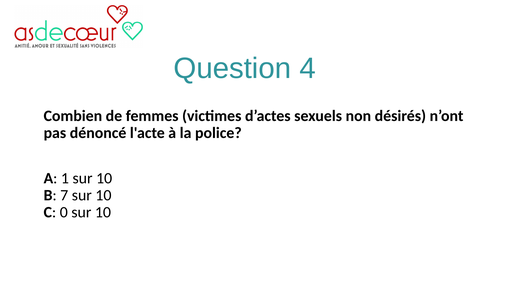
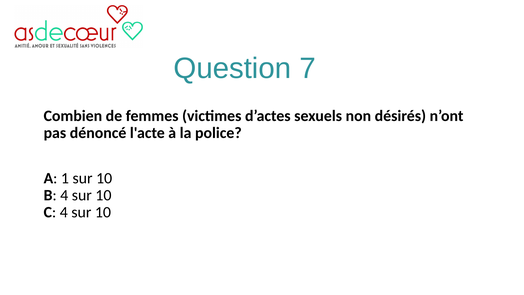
4: 4 -> 7
B 7: 7 -> 4
C 0: 0 -> 4
